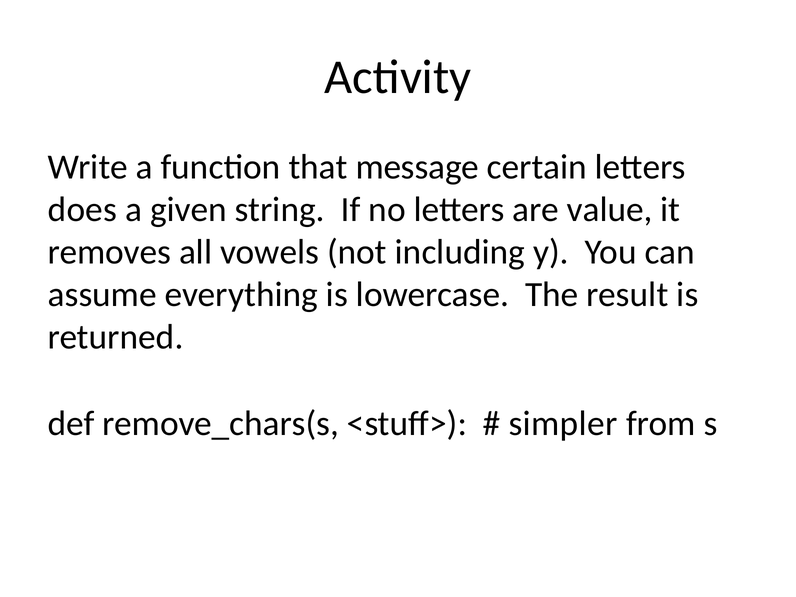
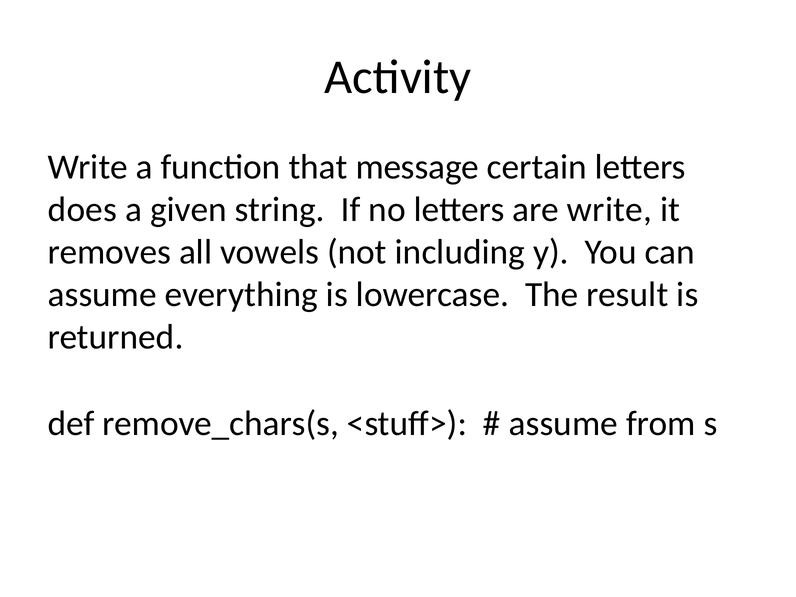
are value: value -> write
simpler at (563, 424): simpler -> assume
